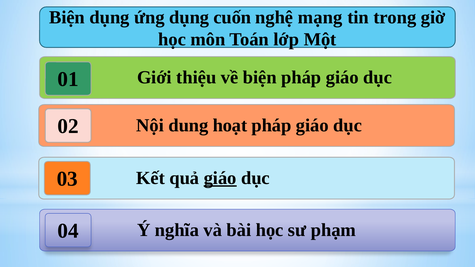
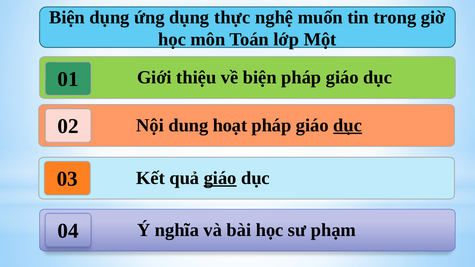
cuốn: cuốn -> thực
mạng: mạng -> muốn
dục at (348, 125) underline: none -> present
